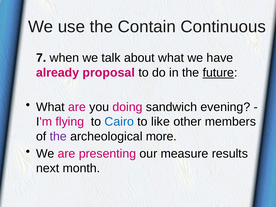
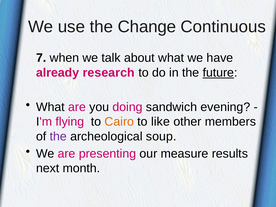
Contain: Contain -> Change
proposal: proposal -> research
Cairo colour: blue -> orange
more: more -> soup
